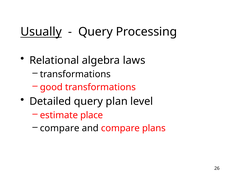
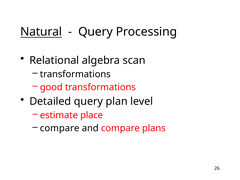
Usually: Usually -> Natural
laws: laws -> scan
